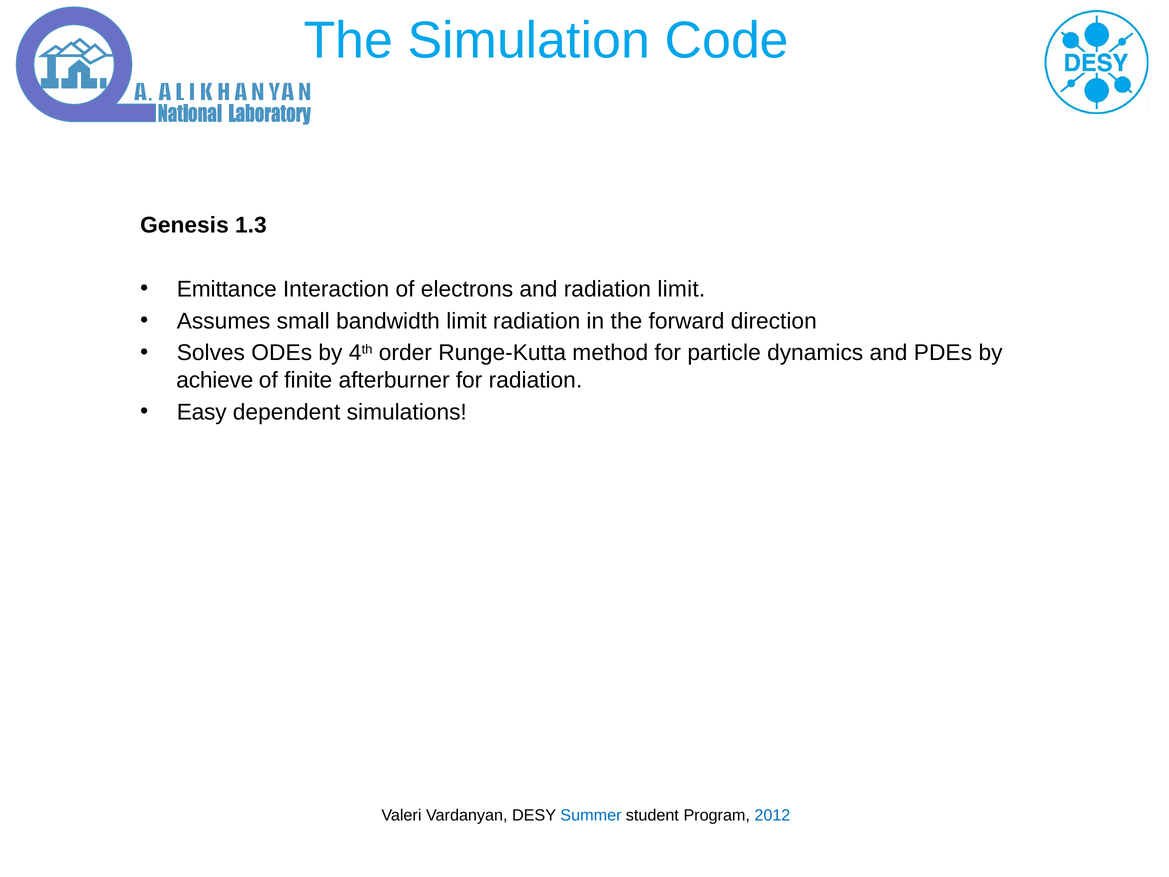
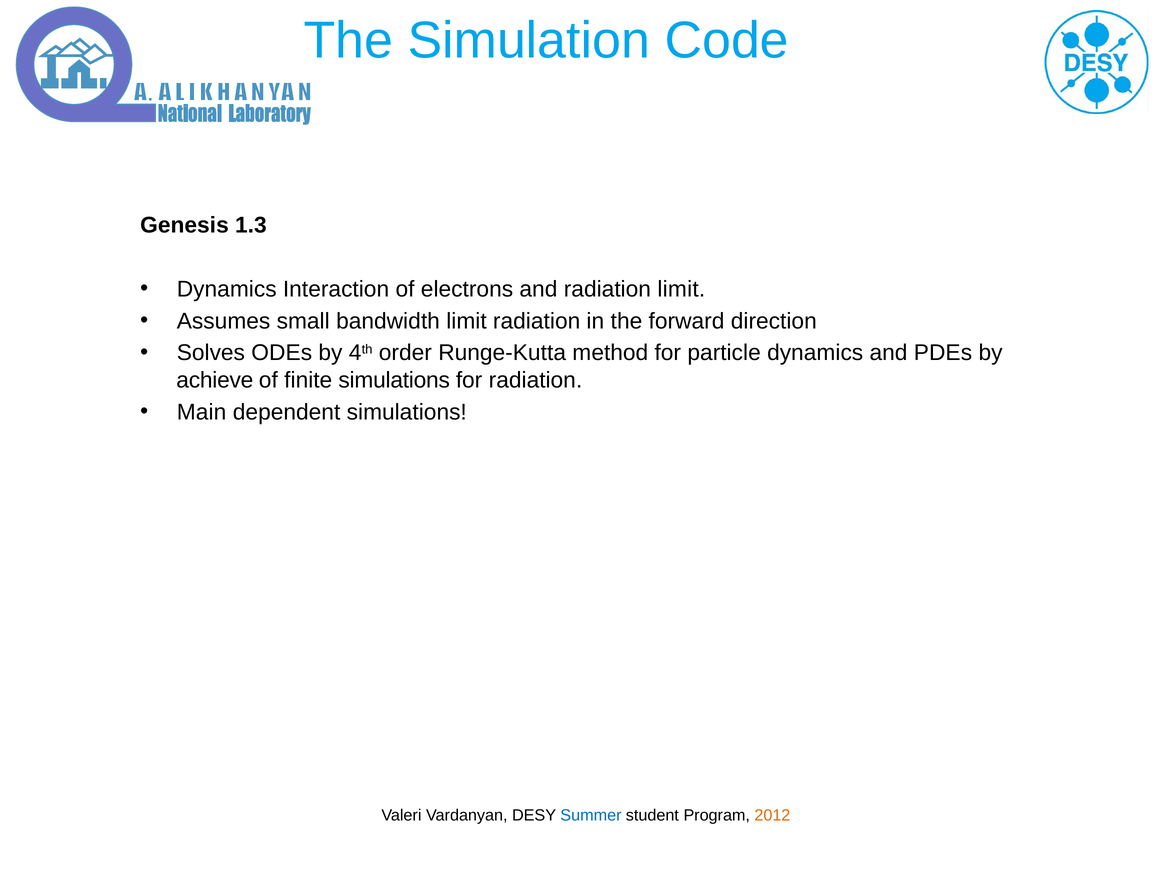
Emittance at (227, 289): Emittance -> Dynamics
finite afterburner: afterburner -> simulations
Easy: Easy -> Main
2012 colour: blue -> orange
